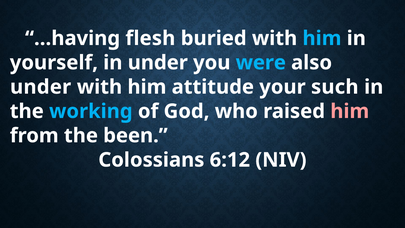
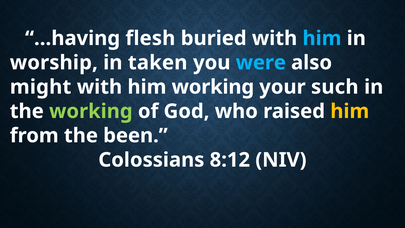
yourself: yourself -> worship
in under: under -> taken
under at (41, 87): under -> might
him attitude: attitude -> working
working at (91, 111) colour: light blue -> light green
him at (350, 111) colour: pink -> yellow
6:12: 6:12 -> 8:12
